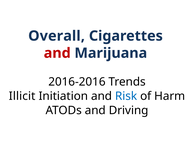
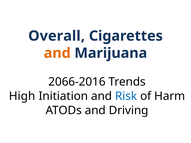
and at (57, 53) colour: red -> orange
2016-2016: 2016-2016 -> 2066-2016
Illicit: Illicit -> High
